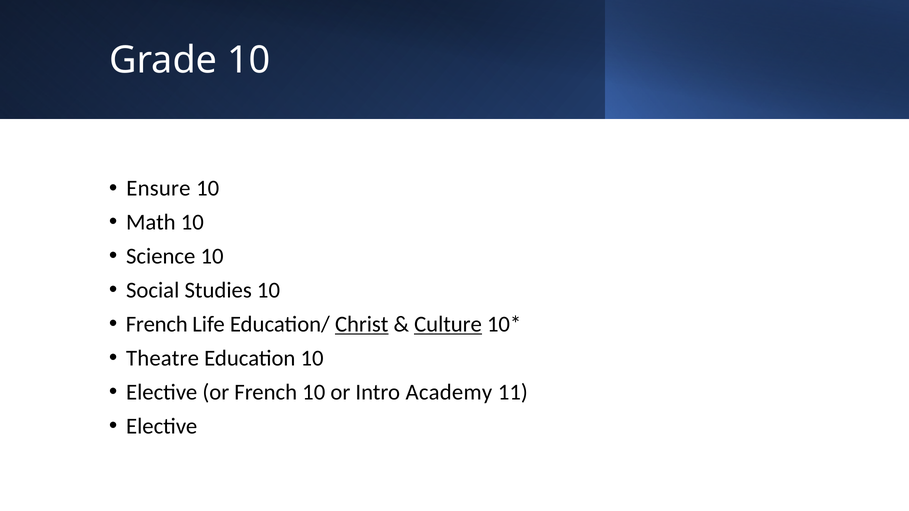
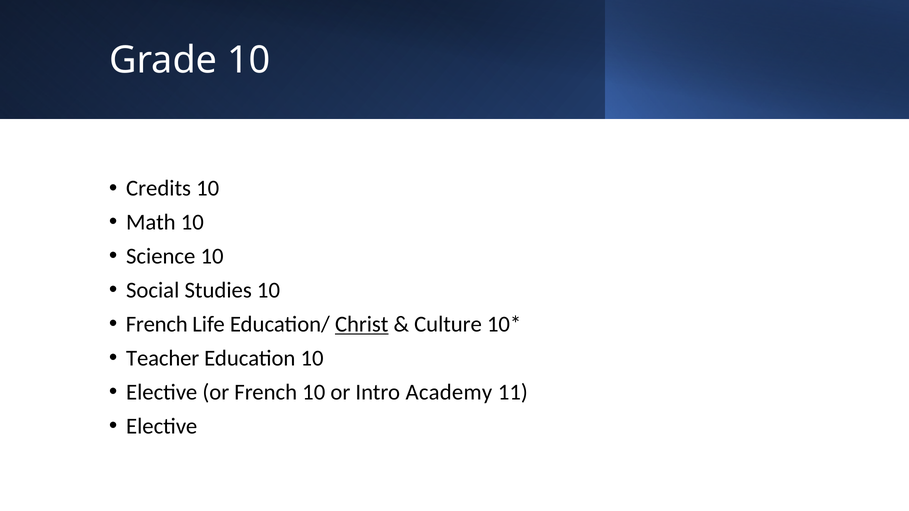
Ensure: Ensure -> Credits
Culture underline: present -> none
Theatre: Theatre -> Teacher
